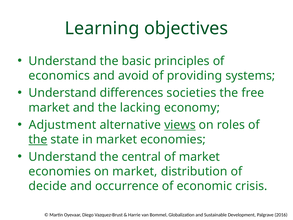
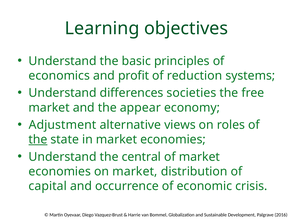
avoid: avoid -> profit
providing: providing -> reduction
lacking: lacking -> appear
views underline: present -> none
decide: decide -> capital
